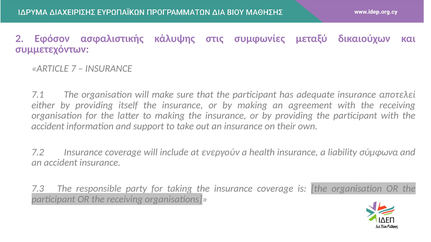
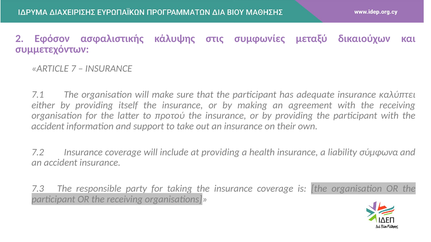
αποτελεί: αποτελεί -> καλύπτει
to making: making -> προτού
at ενεργούν: ενεργούν -> providing
